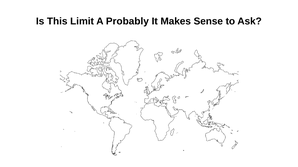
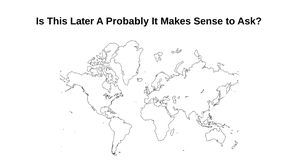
Limit: Limit -> Later
